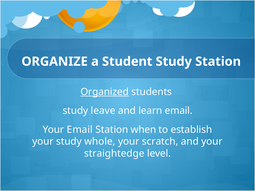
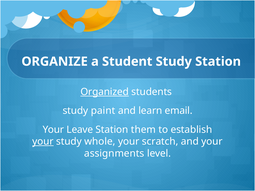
leave: leave -> paint
Your Email: Email -> Leave
when: when -> them
your at (43, 142) underline: none -> present
straightedge: straightedge -> assignments
